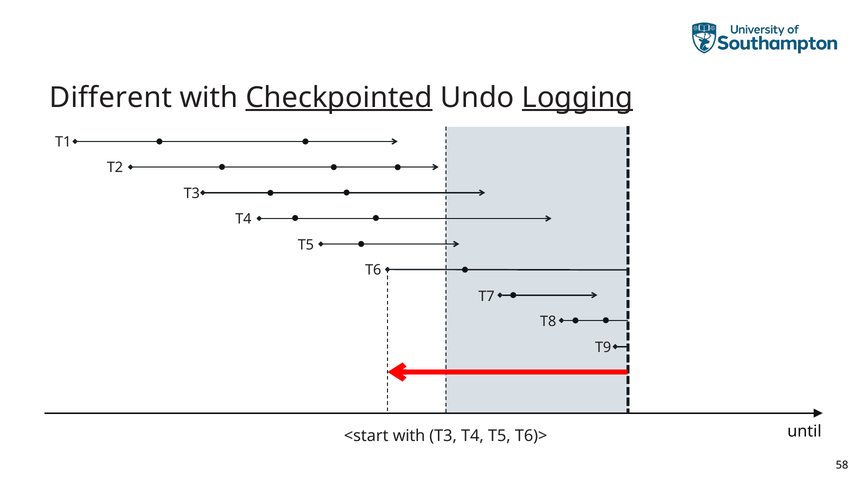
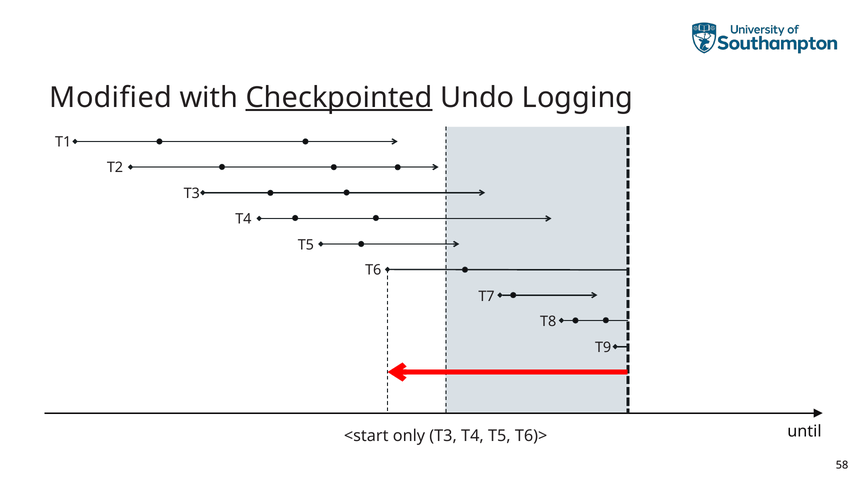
Different: Different -> Modified
Logging underline: present -> none
<start with: with -> only
